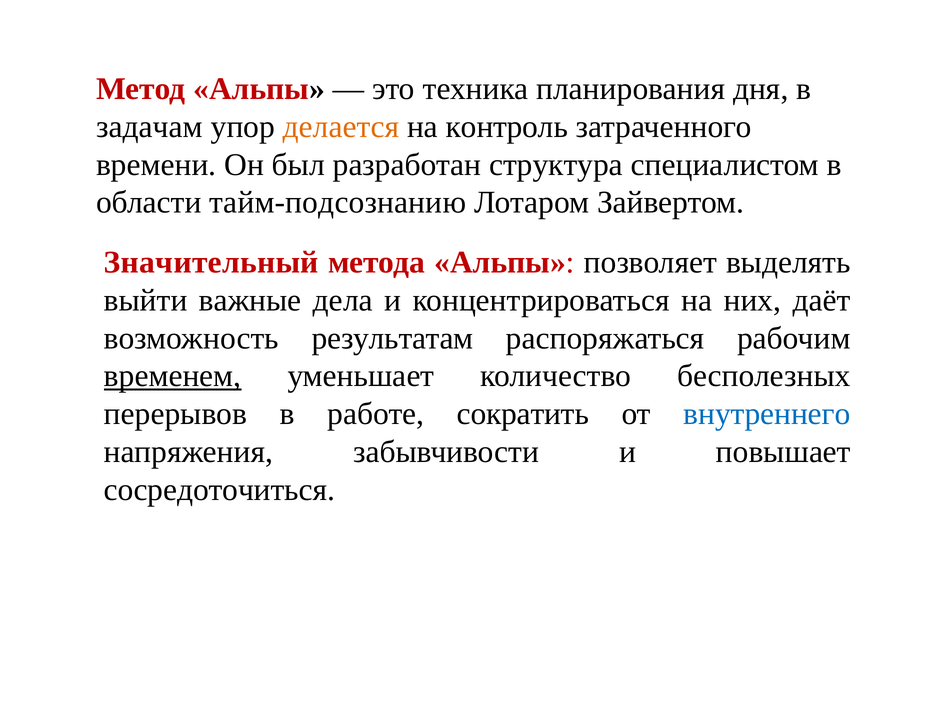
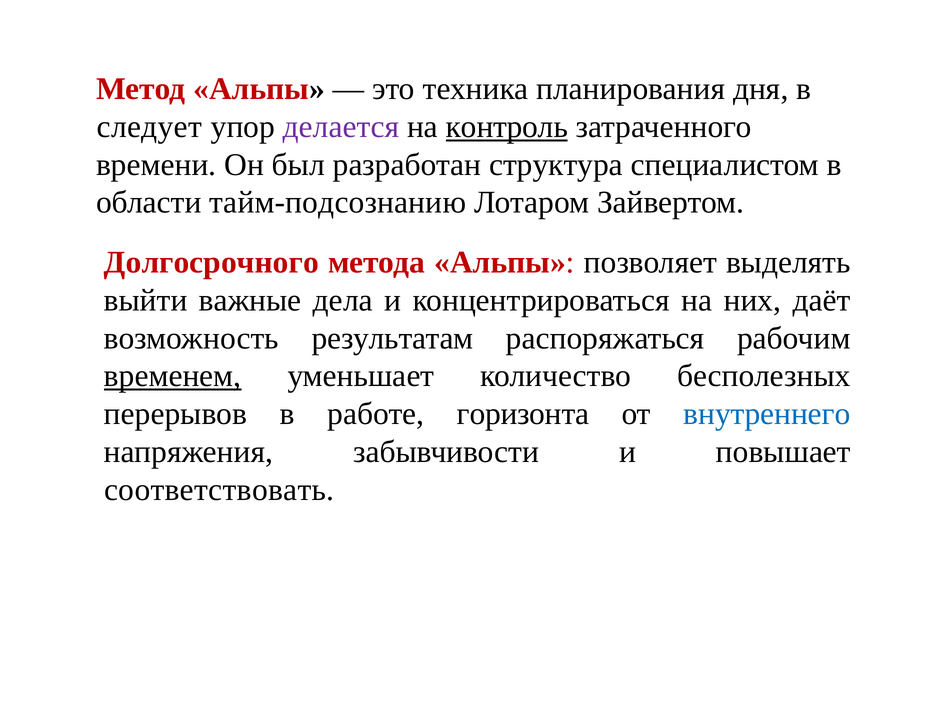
задачам: задачам -> следует
делается colour: orange -> purple
контроль underline: none -> present
Значительный: Значительный -> Долгосрочного
сократить: сократить -> горизонта
сосредоточиться: сосредоточиться -> соответствовать
